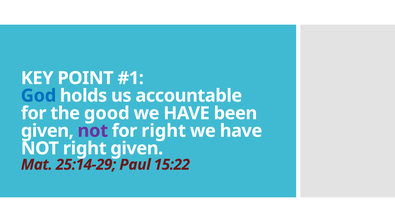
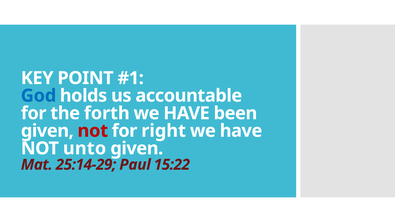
good: good -> forth
not at (93, 131) colour: purple -> red
NOT right: right -> unto
